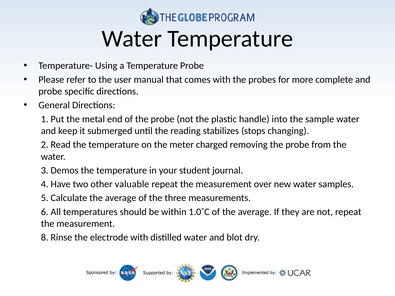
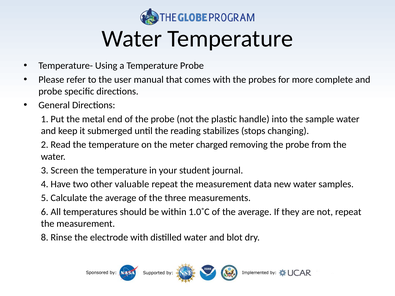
Demos: Demos -> Screen
over: over -> data
